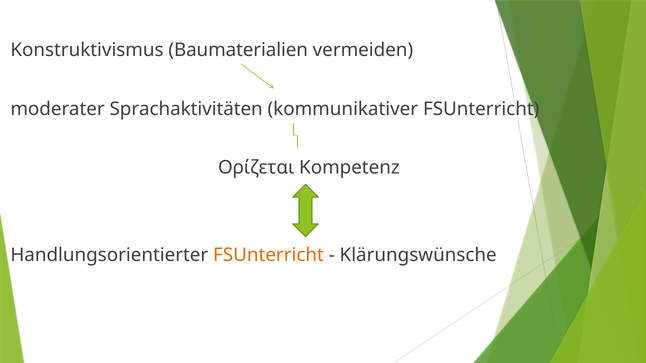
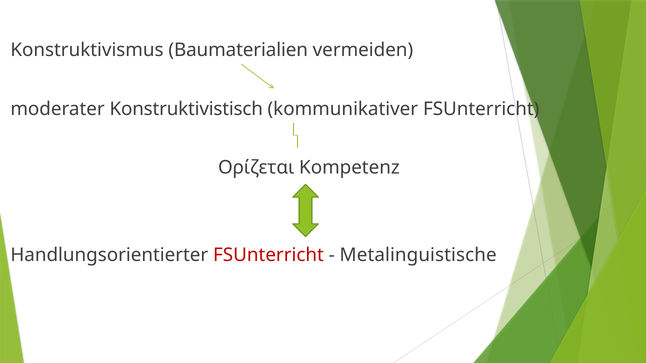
Sprachaktivitäten: Sprachaktivitäten -> Konstruktivistisch
FSUnterricht at (268, 255) colour: orange -> red
Klärungswünsche: Klärungswünsche -> Metalinguistische
